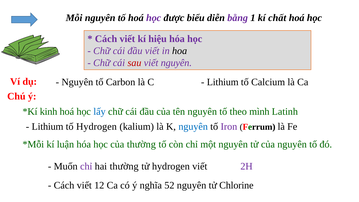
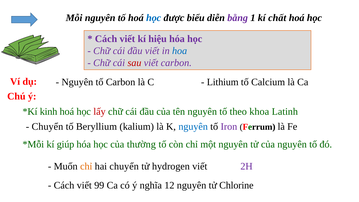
học at (154, 18) colour: purple -> blue
hoa colour: black -> blue
viết nguyên: nguyên -> carbon
lấy colour: blue -> red
mình: mình -> khoa
Lithium at (48, 127): Lithium -> Chuyển
tố Hydrogen: Hydrogen -> Beryllium
luận: luận -> giúp
chỉ at (86, 166) colour: purple -> orange
hai thường: thường -> chuyển
12: 12 -> 99
52: 52 -> 12
